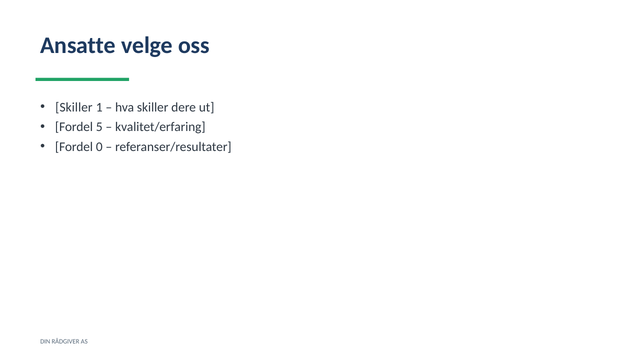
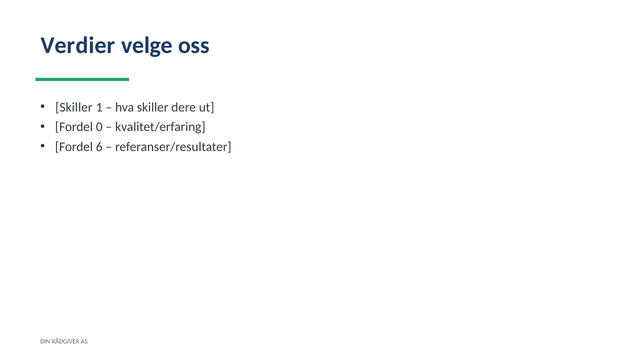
Ansatte: Ansatte -> Verdier
5: 5 -> 0
0: 0 -> 6
